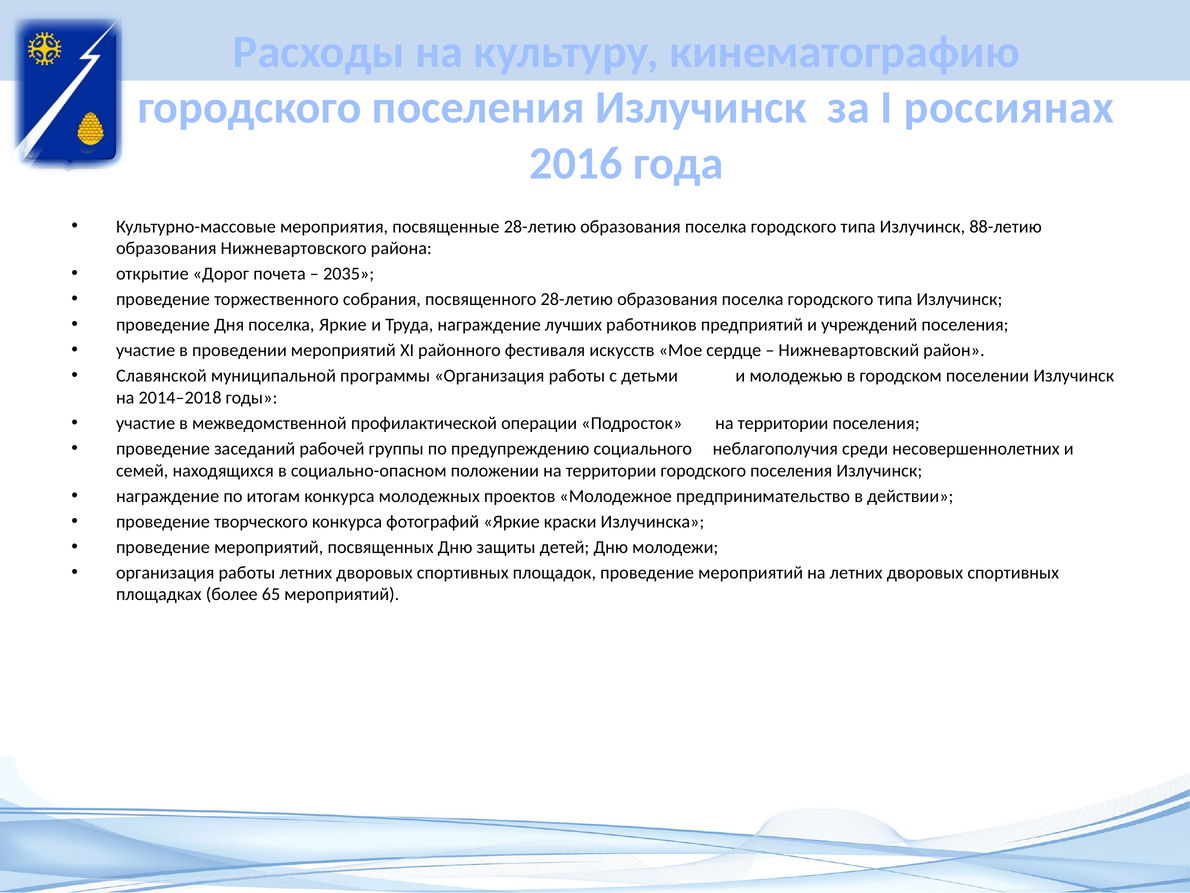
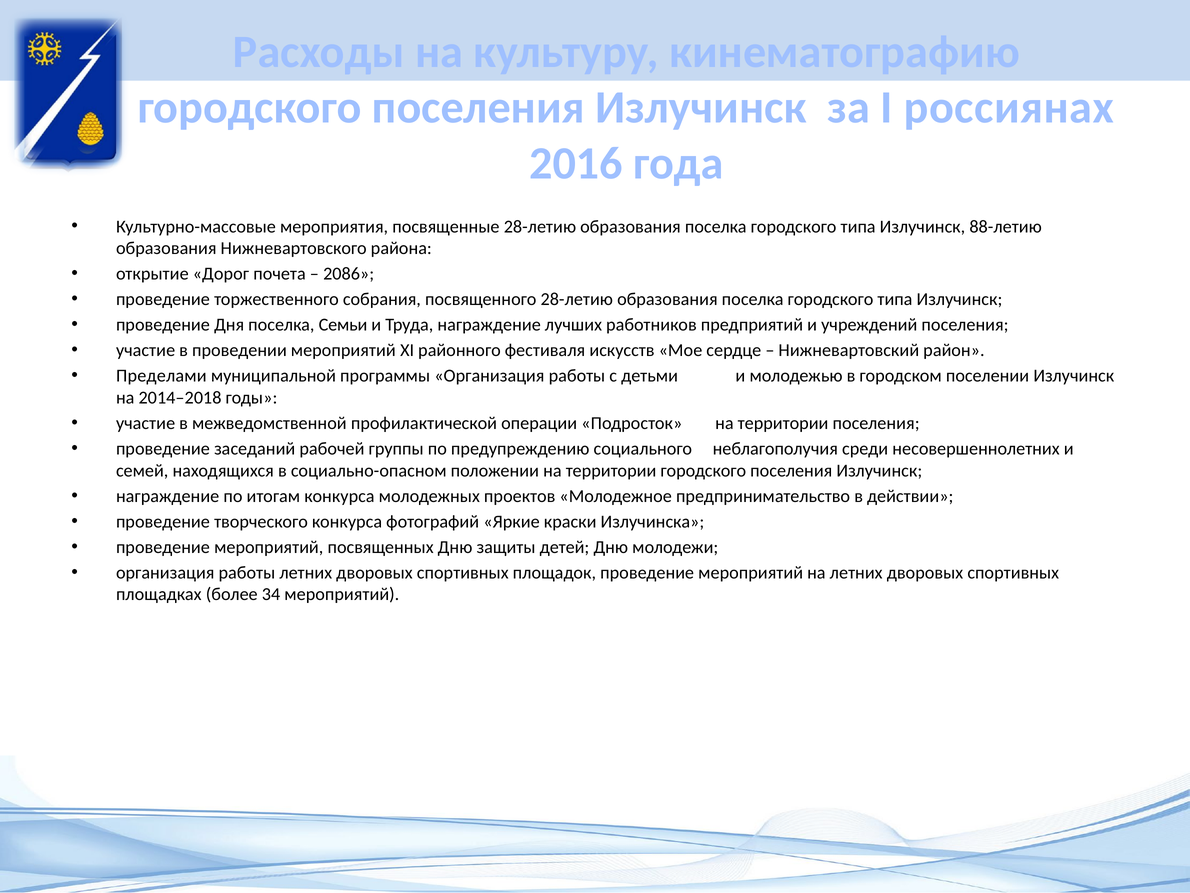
2035: 2035 -> 2086
поселка Яркие: Яркие -> Семьи
Славянской: Славянской -> Пределами
65: 65 -> 34
